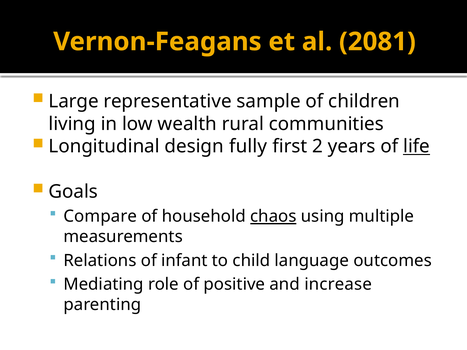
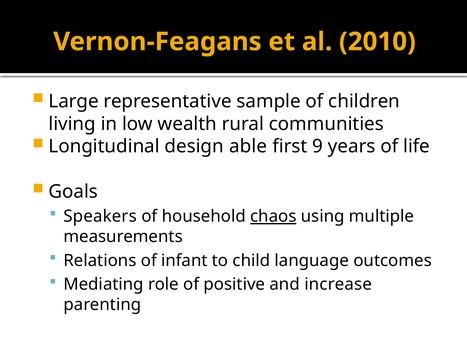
2081: 2081 -> 2010
fully: fully -> able
2: 2 -> 9
life underline: present -> none
Compare: Compare -> Speakers
